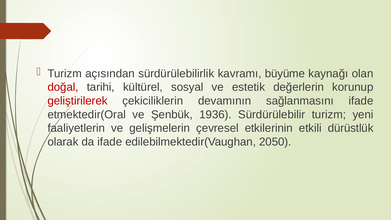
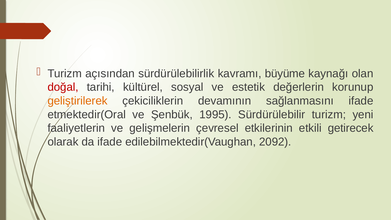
geliştirilerek colour: red -> orange
1936: 1936 -> 1995
dürüstlük: dürüstlük -> getirecek
2050: 2050 -> 2092
